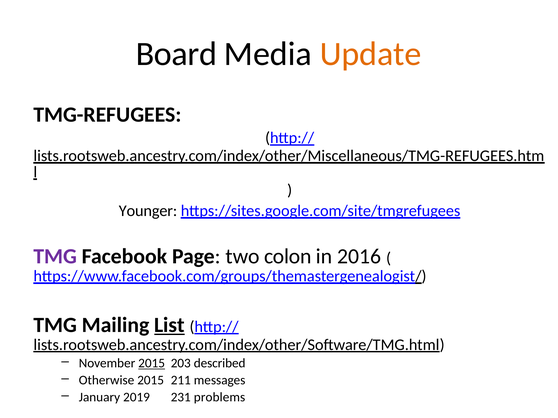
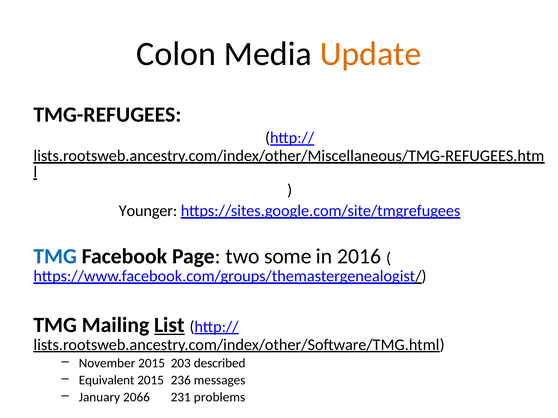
Board: Board -> Colon
TMG at (55, 257) colour: purple -> blue
colon: colon -> some
2015 at (152, 364) underline: present -> none
Otherwise: Otherwise -> Equivalent
211: 211 -> 236
2019: 2019 -> 2066
